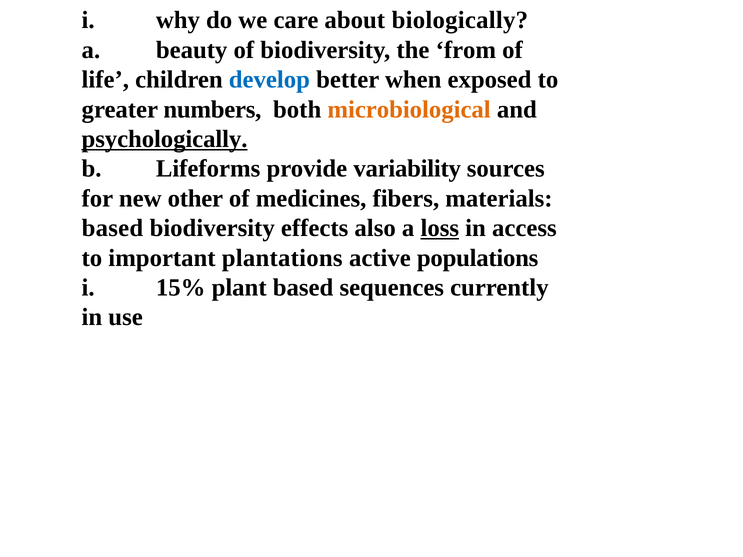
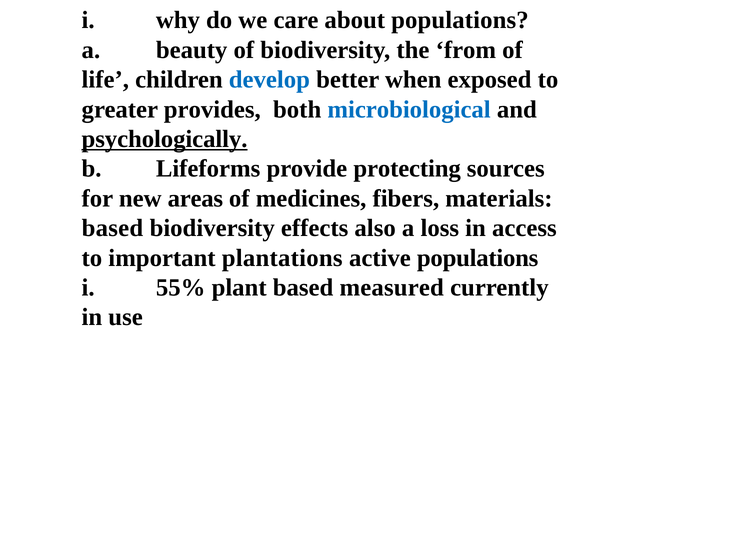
about biologically: biologically -> populations
numbers: numbers -> provides
microbiological colour: orange -> blue
variability: variability -> protecting
other: other -> areas
loss underline: present -> none
15%: 15% -> 55%
sequences: sequences -> measured
